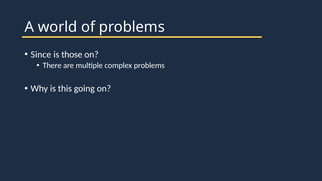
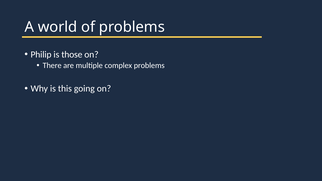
Since: Since -> Philip
